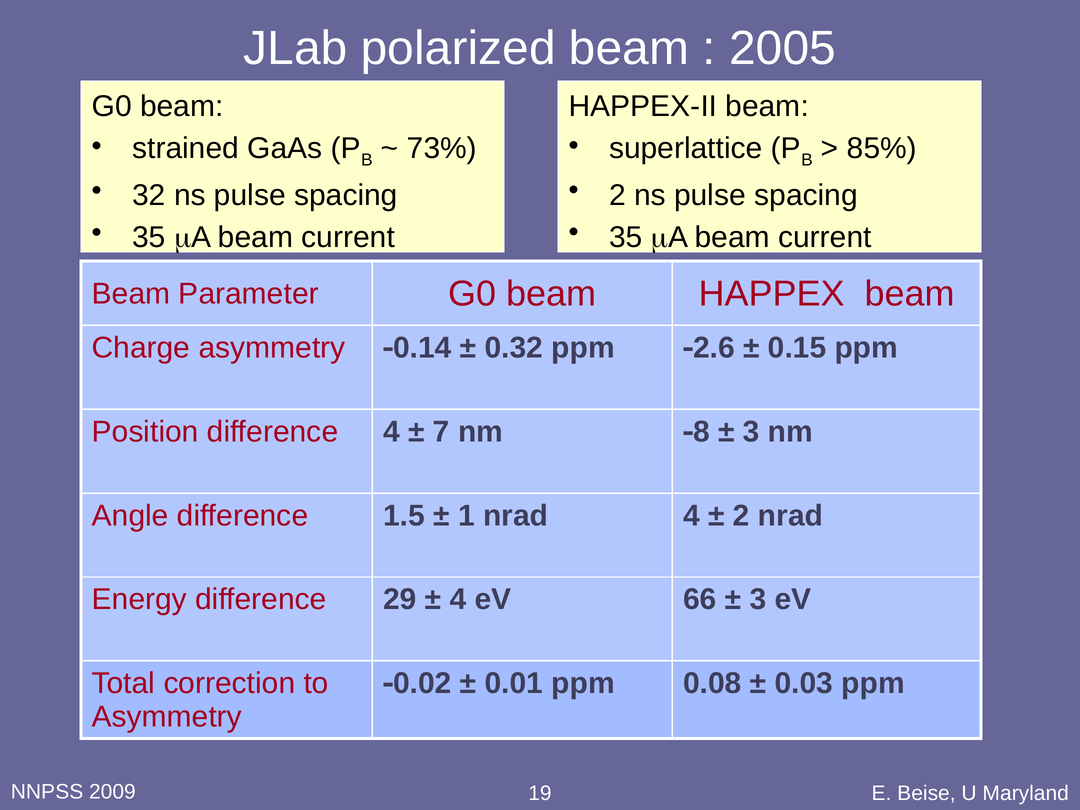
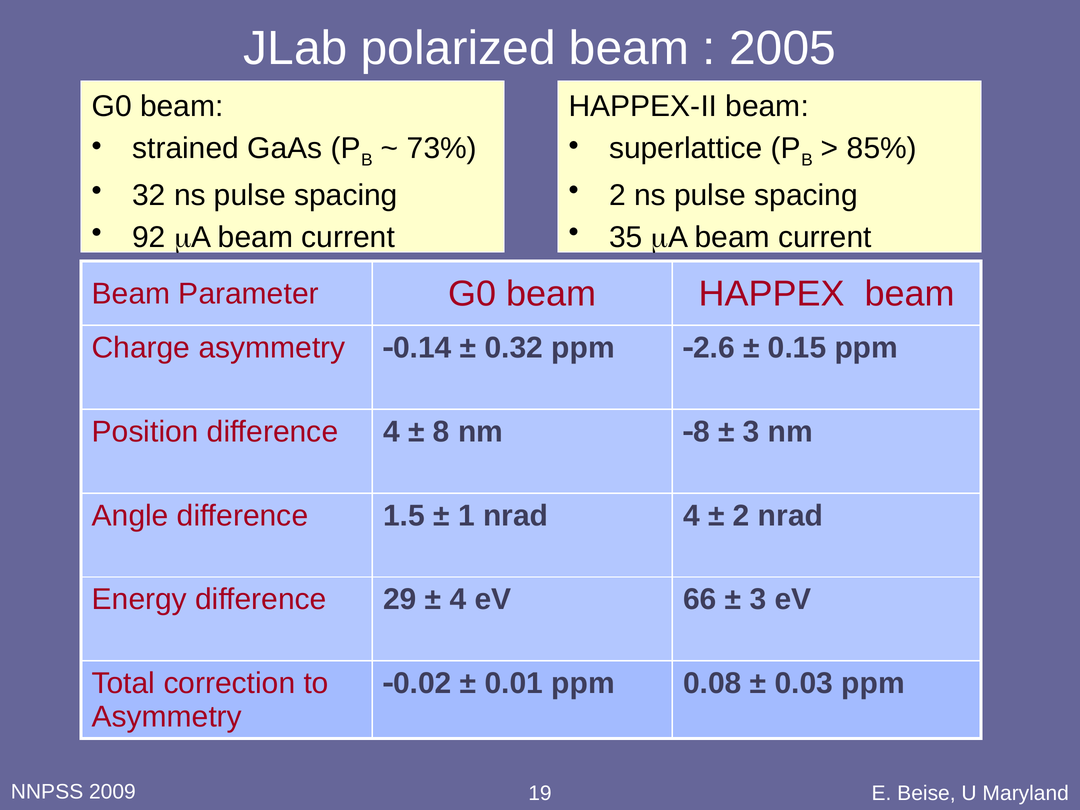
35 at (149, 237): 35 -> 92
7 at (441, 432): 7 -> 8
